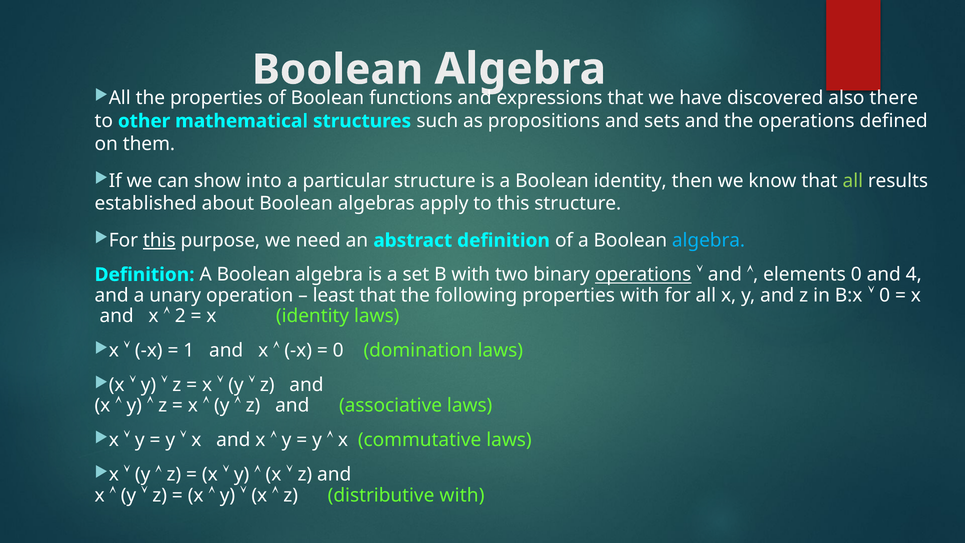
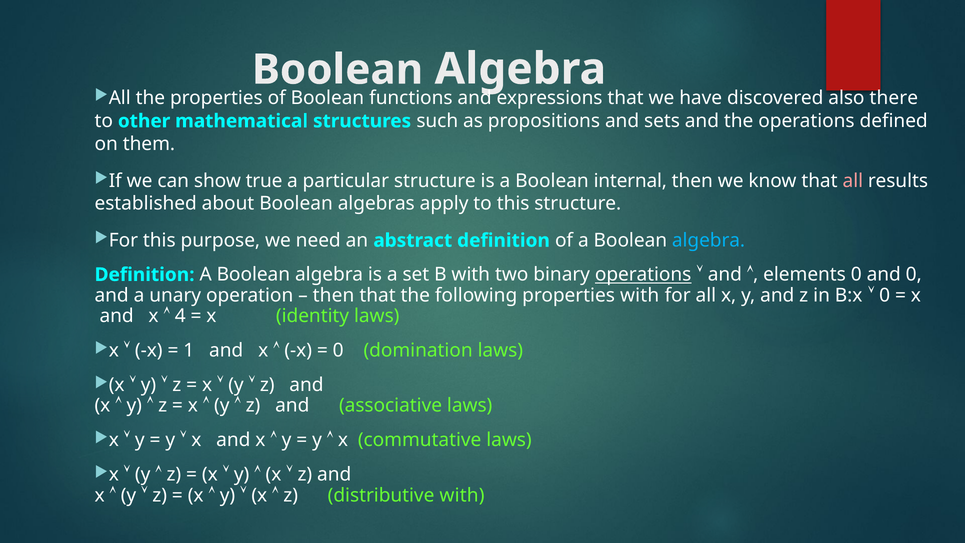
into: into -> true
Boolean identity: identity -> internal
all at (853, 181) colour: light green -> pink
this at (159, 240) underline: present -> none
and 4: 4 -> 0
least at (334, 295): least -> then
2: 2 -> 4
